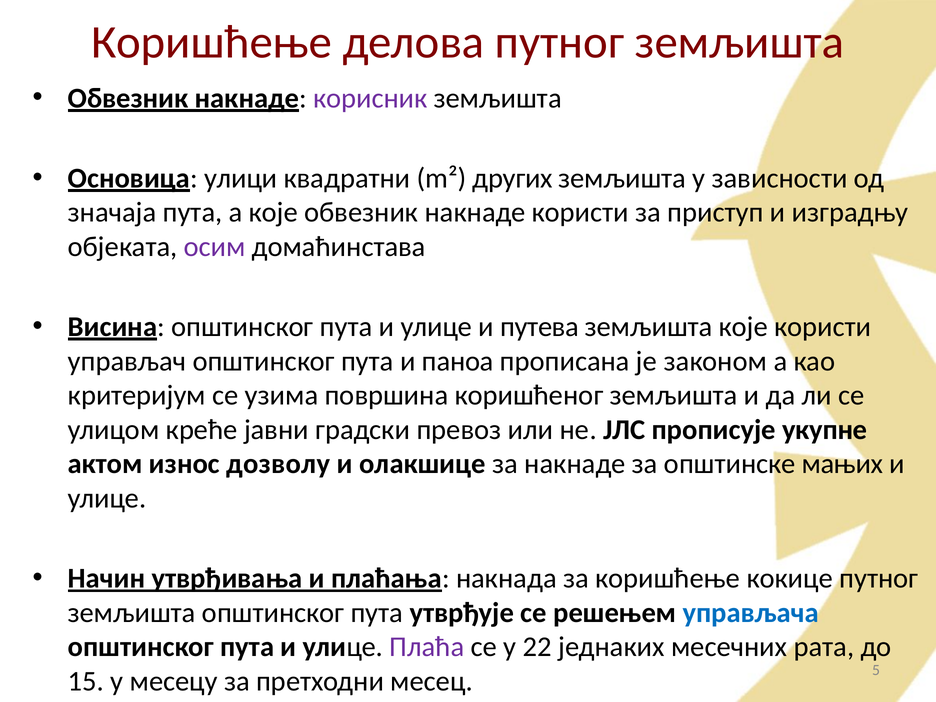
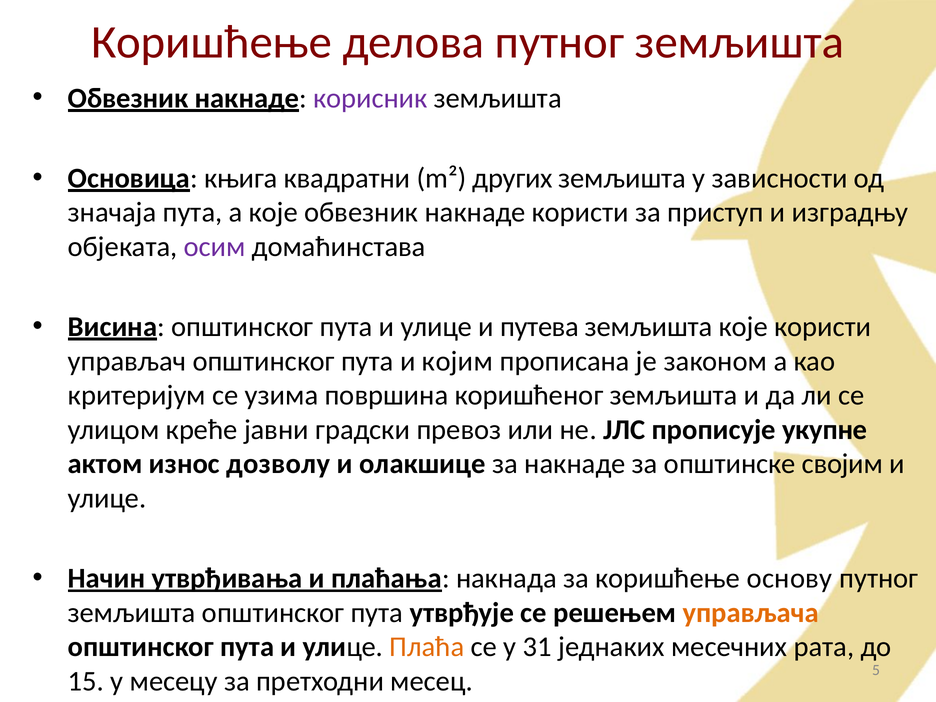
улици: улици -> књига
паноа: паноа -> којим
мањих: мањих -> својим
кокице: кокице -> основу
управљача colour: blue -> orange
Плаћа colour: purple -> orange
22: 22 -> 31
